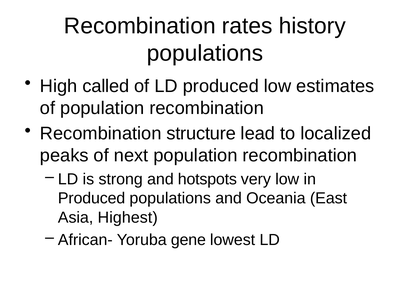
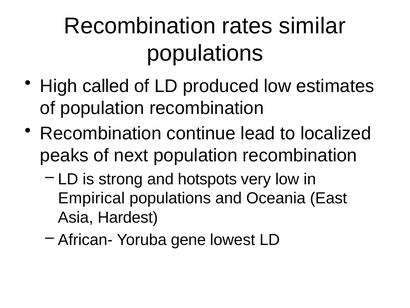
history: history -> similar
structure: structure -> continue
Produced at (92, 198): Produced -> Empirical
Highest: Highest -> Hardest
